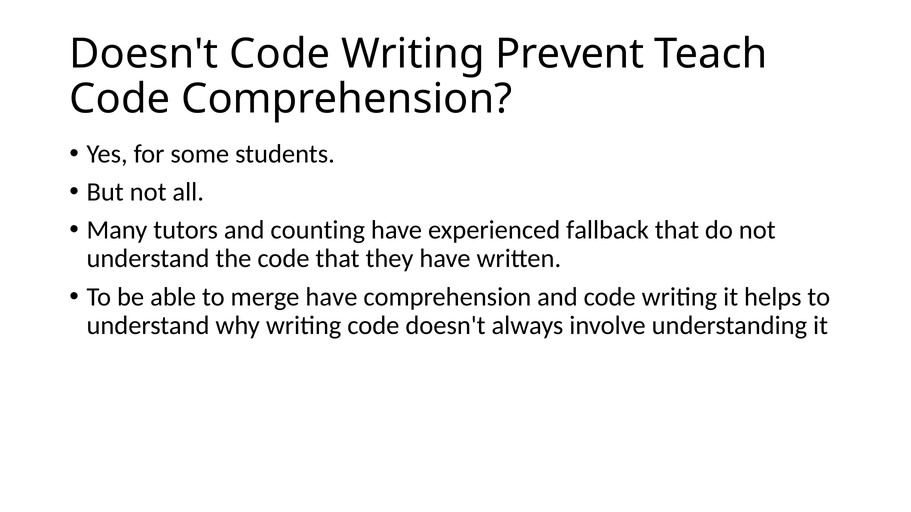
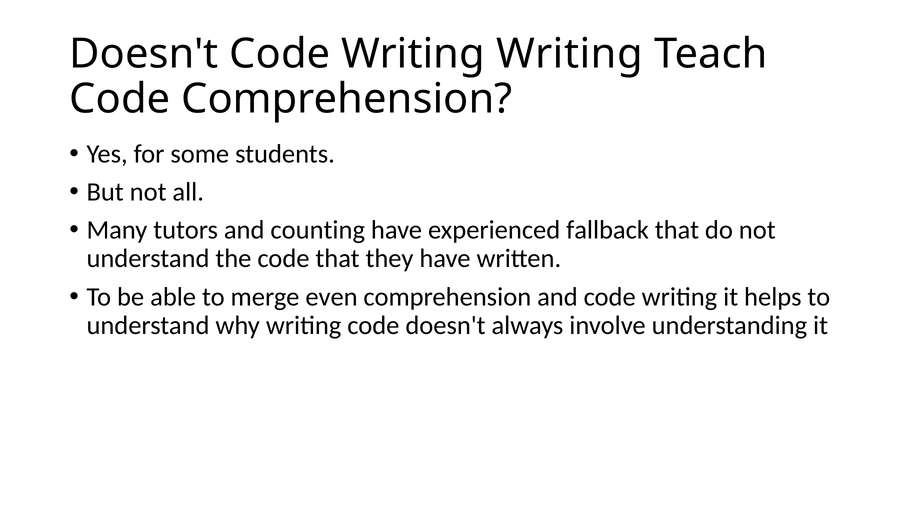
Writing Prevent: Prevent -> Writing
merge have: have -> even
